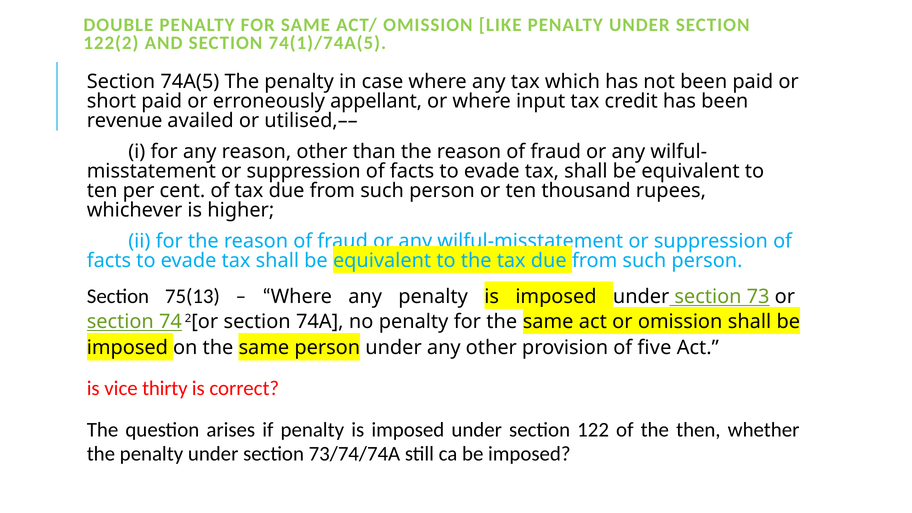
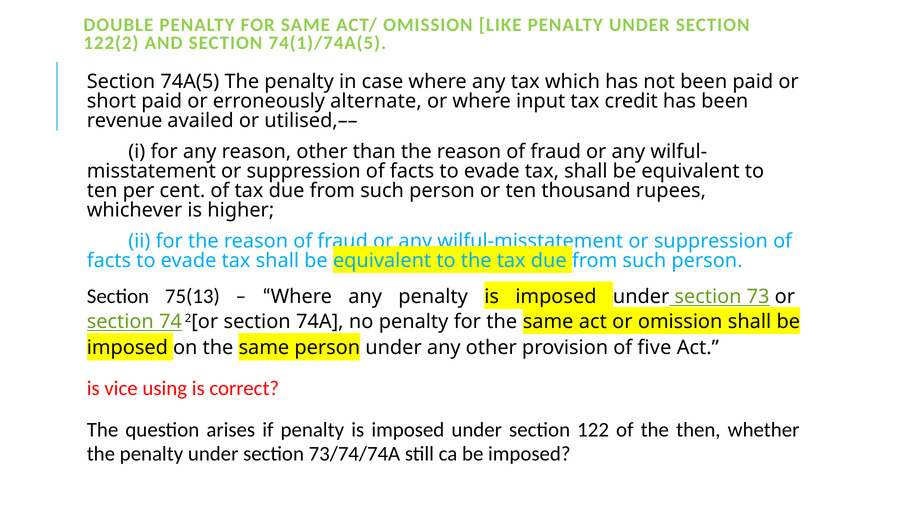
appellant: appellant -> alternate
thirty: thirty -> using
